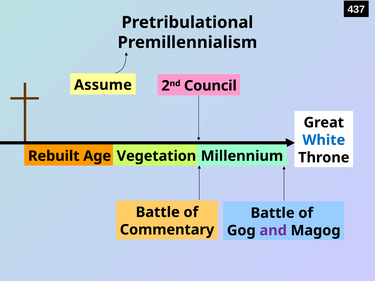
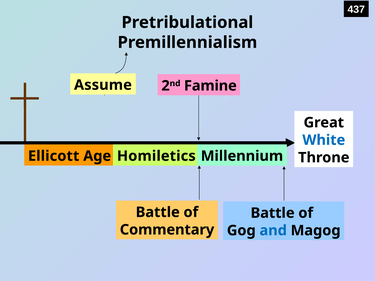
Council: Council -> Famine
Rebuilt: Rebuilt -> Ellicott
Vegetation: Vegetation -> Homiletics
and colour: purple -> blue
